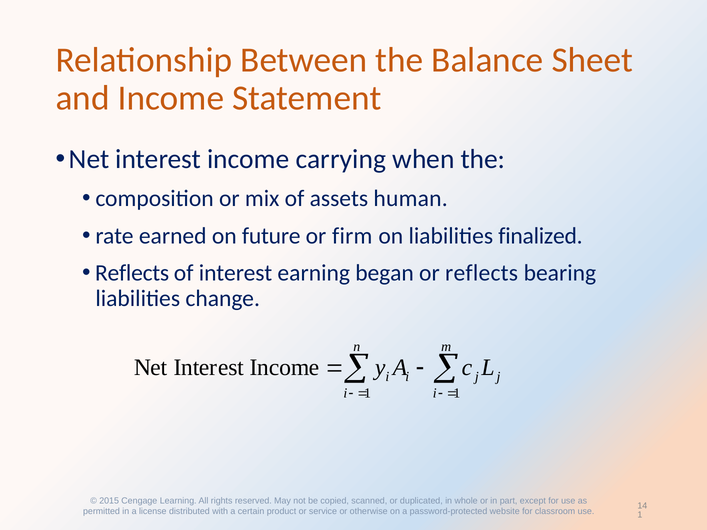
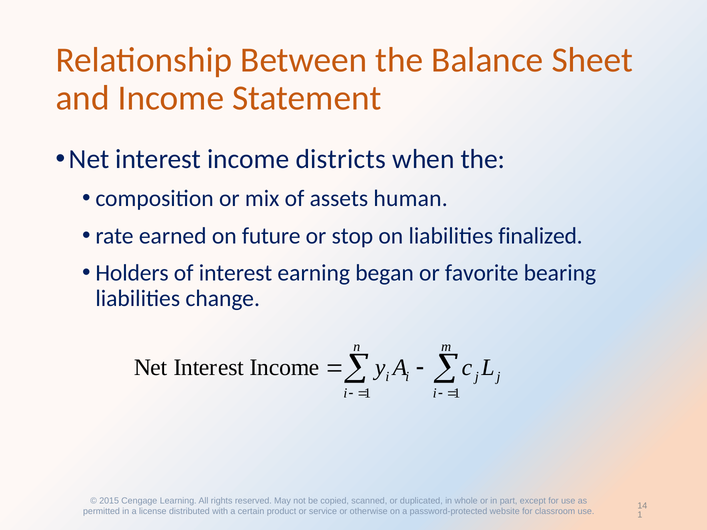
carrying: carrying -> districts
firm: firm -> stop
Reflects at (132, 273): Reflects -> Holders
or reflects: reflects -> favorite
